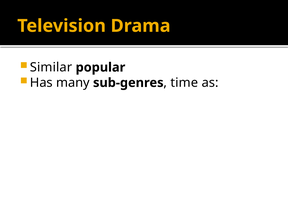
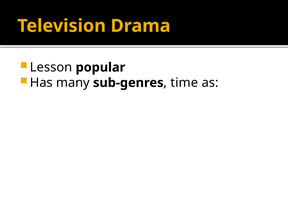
Similar: Similar -> Lesson
